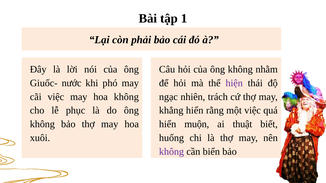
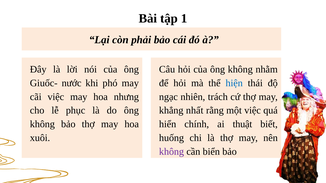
hiện colour: purple -> blue
hoa không: không -> nhưng
khẳng hiển: hiển -> nhất
muộn: muộn -> chính
